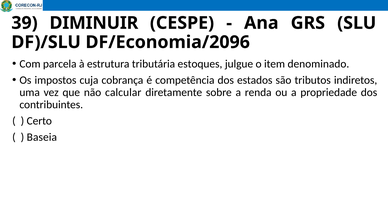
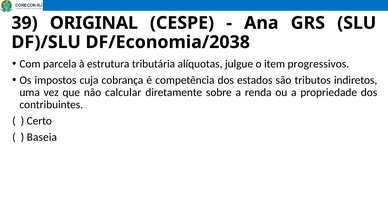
DIMINUIR: DIMINUIR -> ORIGINAL
DF/Economia/2096: DF/Economia/2096 -> DF/Economia/2038
estoques: estoques -> alíquotas
denominado: denominado -> progressivos
